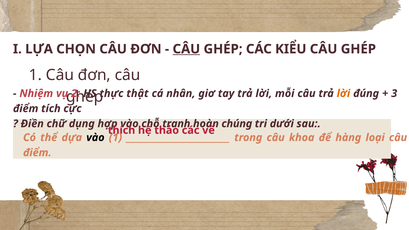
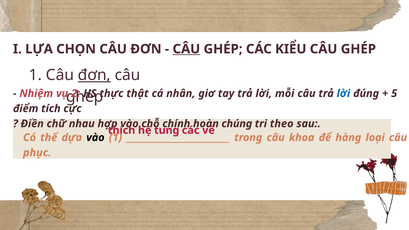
đơn at (94, 75) underline: none -> present
lời at (343, 93) colour: orange -> blue
3: 3 -> 5
dụng: dụng -> nhau
tranh: tranh -> chính
dưới: dưới -> theo
thảo: thảo -> tung
điểm at (37, 153): điểm -> phục
